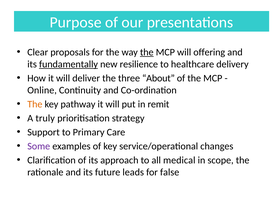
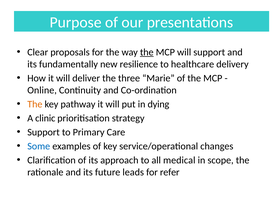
will offering: offering -> support
fundamentally underline: present -> none
About: About -> Marie
remit: remit -> dying
truly: truly -> clinic
Some colour: purple -> blue
false: false -> refer
